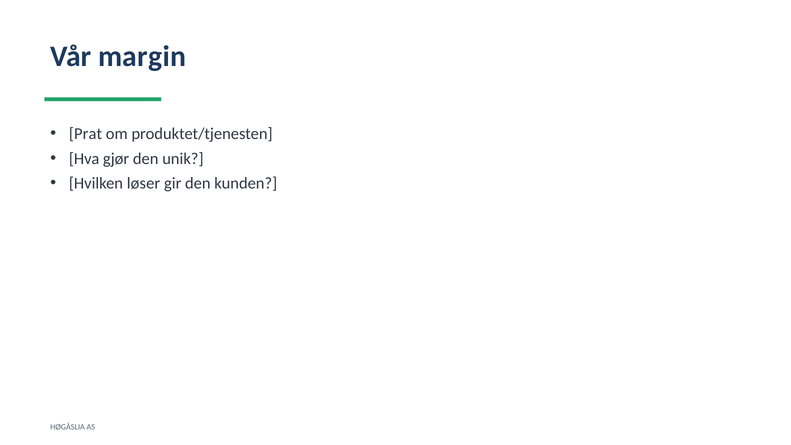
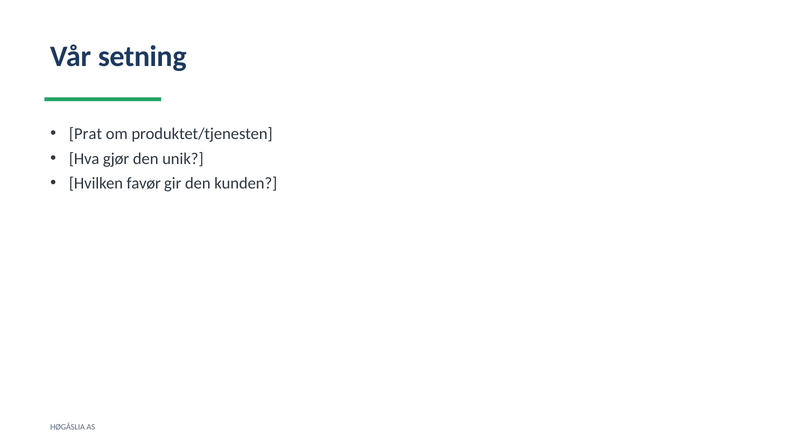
margin: margin -> setning
løser: løser -> favør
